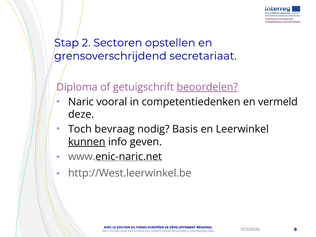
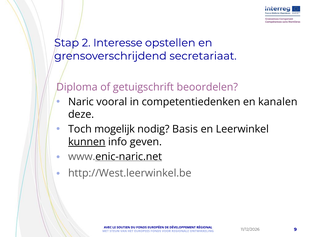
Sectoren: Sectoren -> Interesse
beoordelen underline: present -> none
vermeld: vermeld -> kanalen
bevraag: bevraag -> mogelijk
